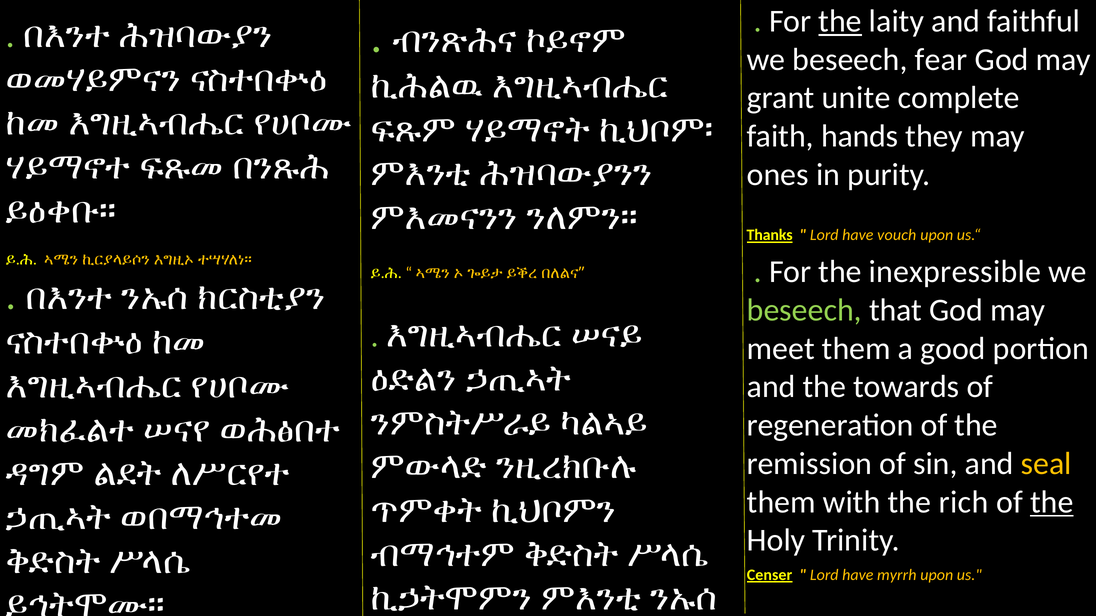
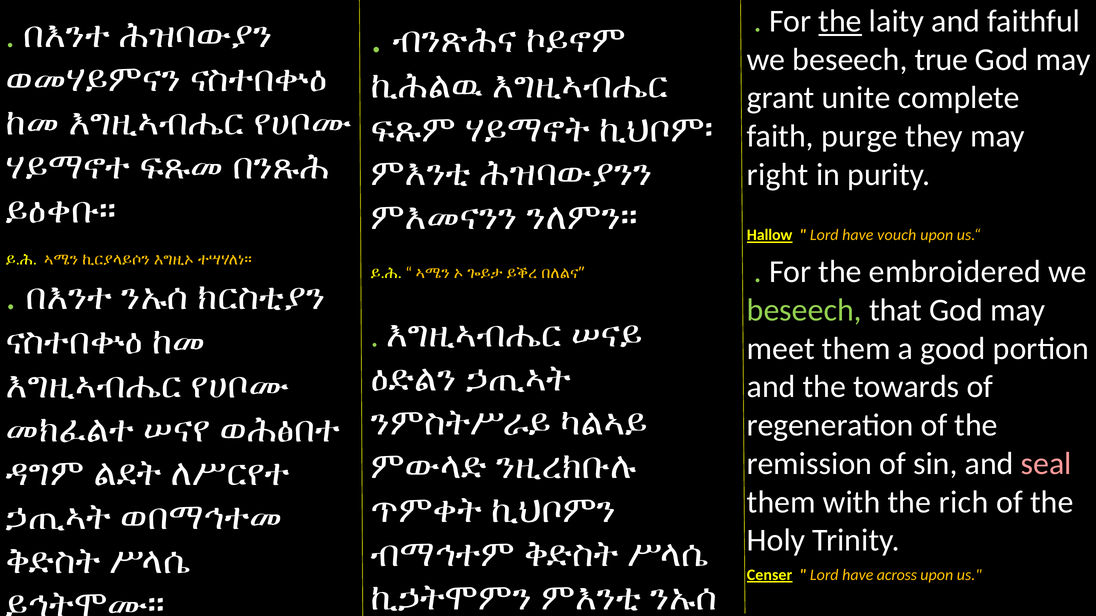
fear: fear -> true
hands: hands -> purge
ones: ones -> right
Thanks: Thanks -> Hallow
inexpressible: inexpressible -> embroidered
seal colour: yellow -> pink
the at (1052, 502) underline: present -> none
myrrh: myrrh -> across
